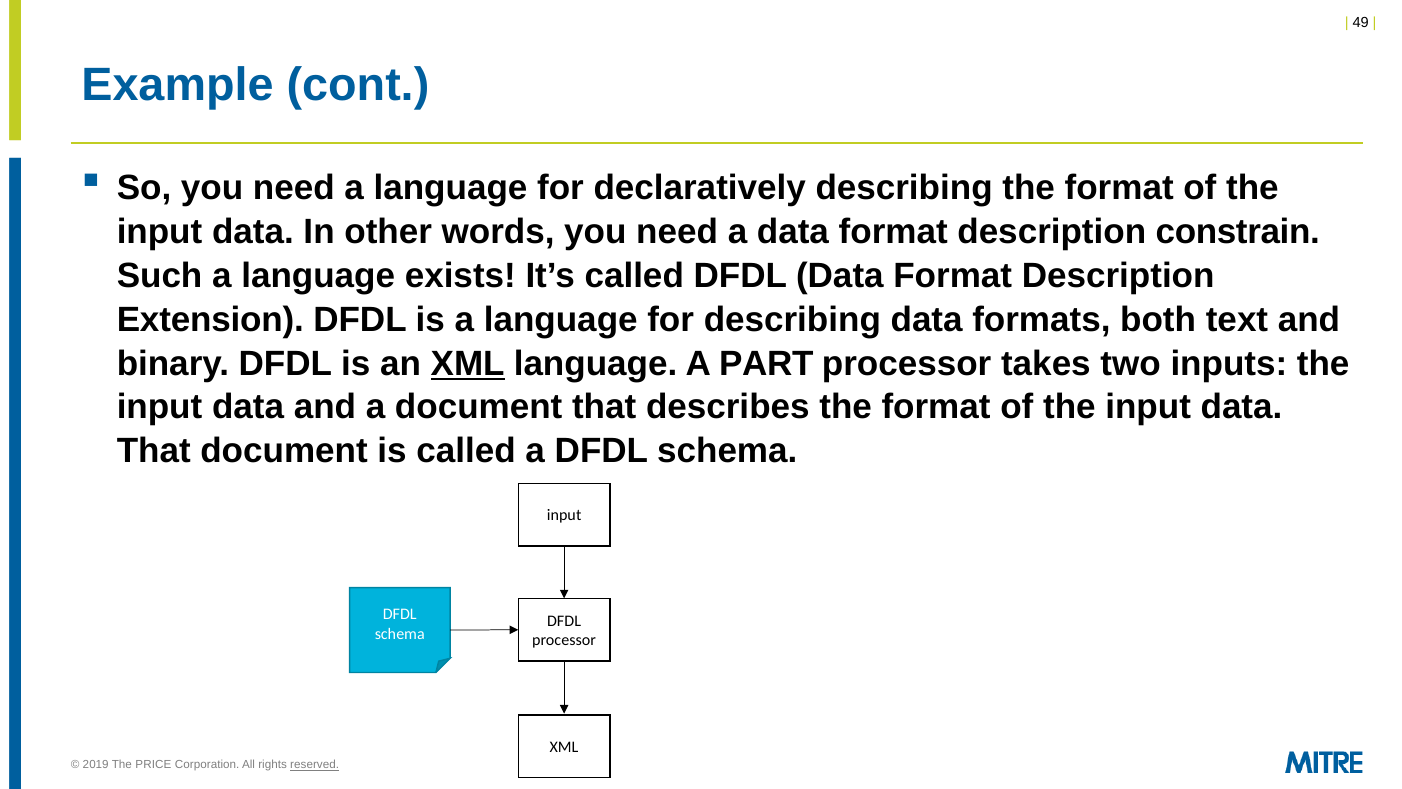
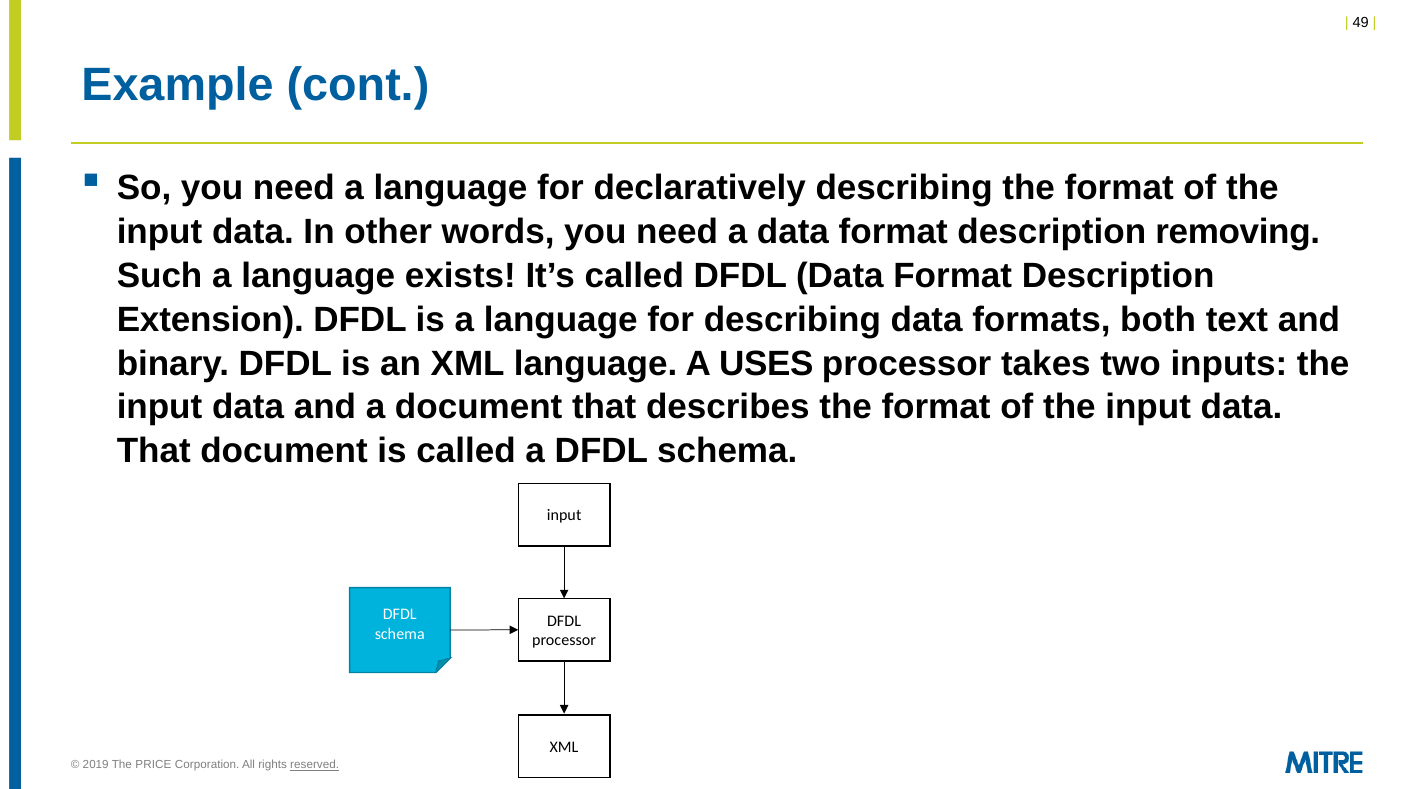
constrain: constrain -> removing
XML at (468, 363) underline: present -> none
PART: PART -> USES
